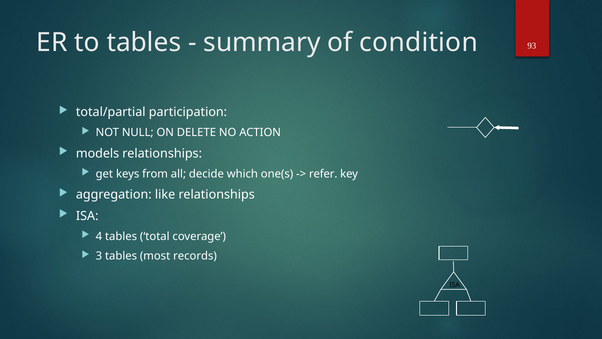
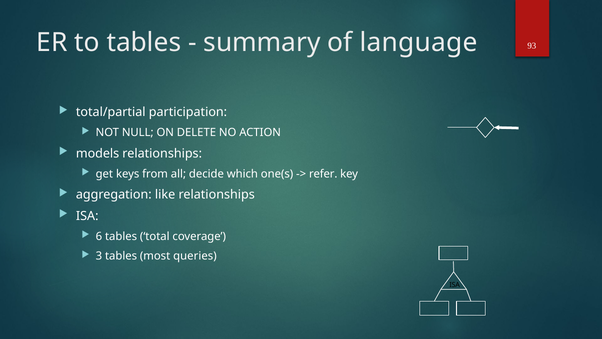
condition: condition -> language
4: 4 -> 6
records: records -> queries
